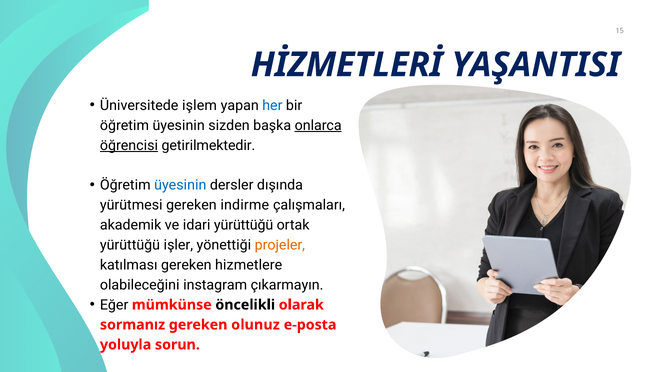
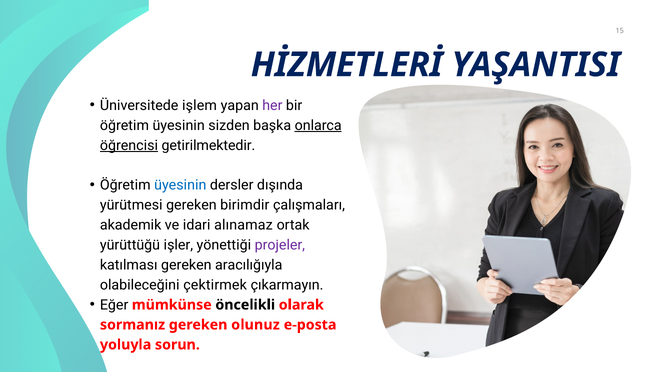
her colour: blue -> purple
indirme: indirme -> birimdir
idari yürüttüğü: yürüttüğü -> alınamaz
projeler colour: orange -> purple
hizmetlere: hizmetlere -> aracılığıyla
instagram: instagram -> çektirmek
